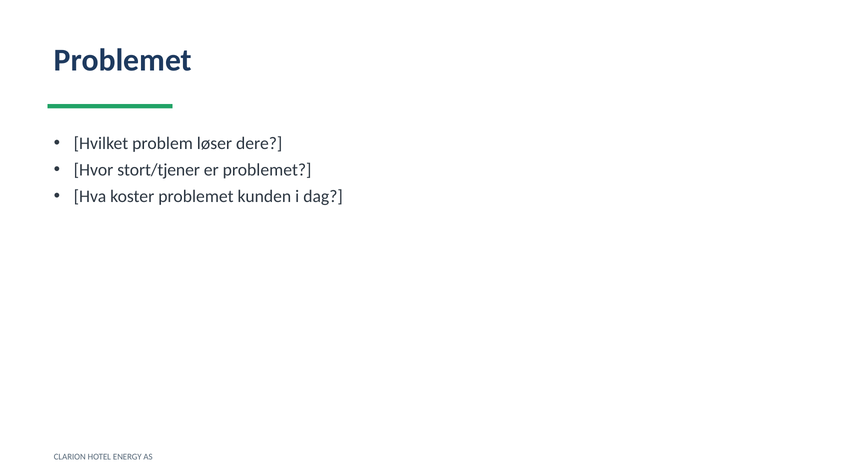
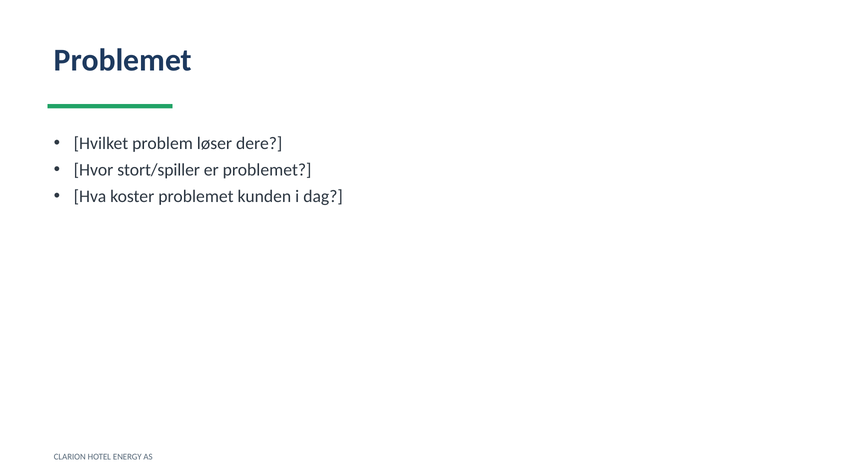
stort/tjener: stort/tjener -> stort/spiller
